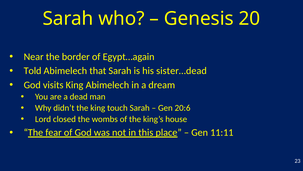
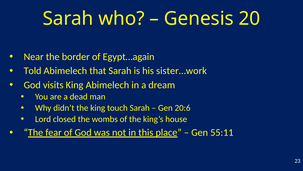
sister…dead: sister…dead -> sister…work
11:11: 11:11 -> 55:11
